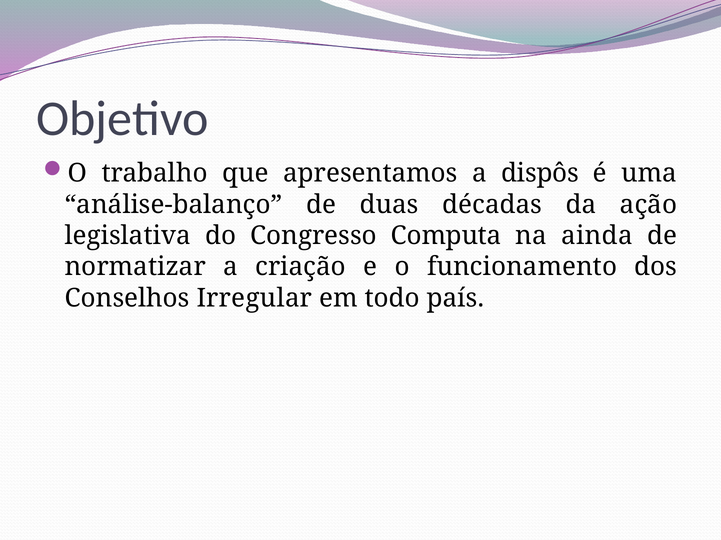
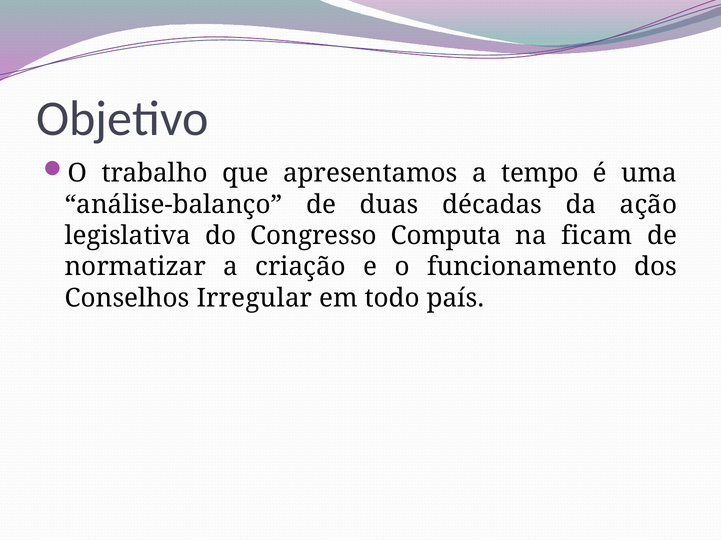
dispôs: dispôs -> tempo
ainda: ainda -> ficam
